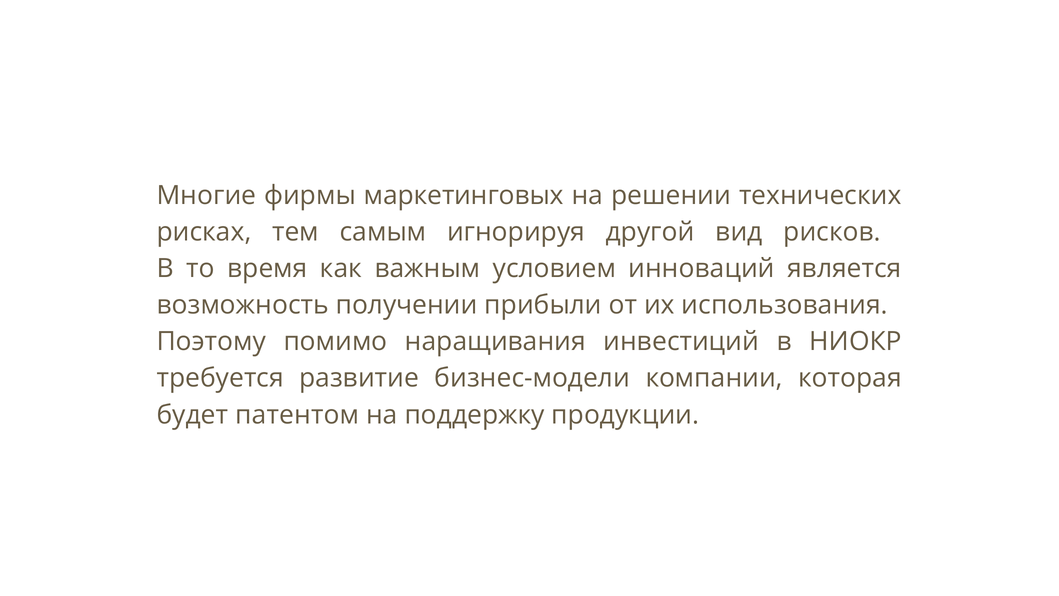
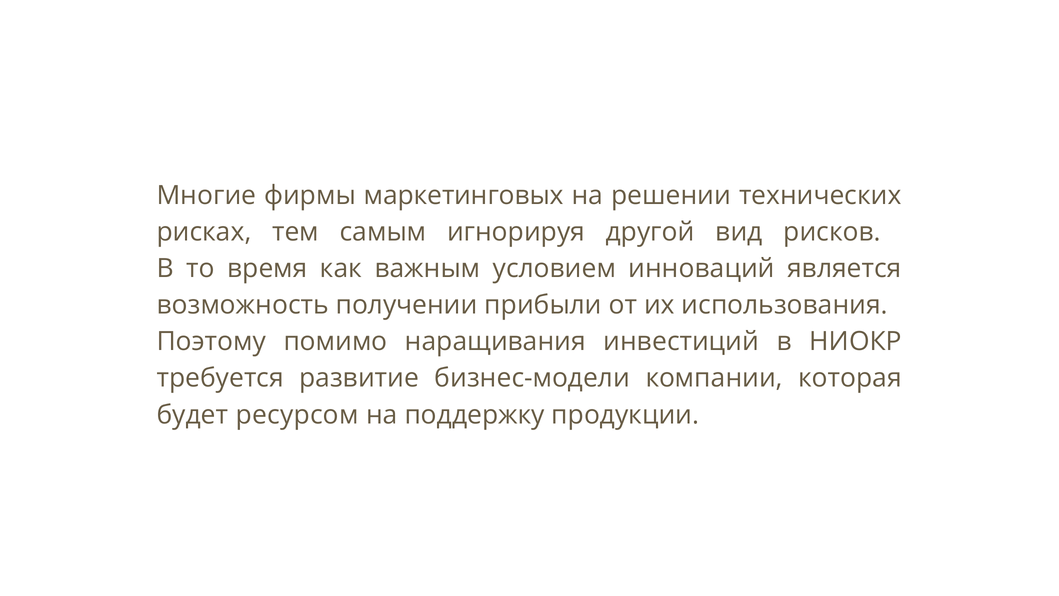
патентом: патентом -> ресурсом
